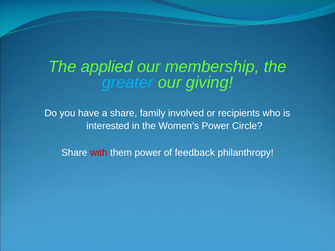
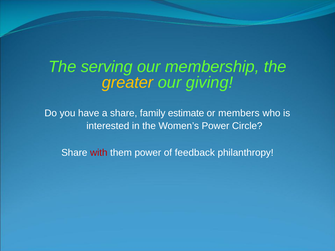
applied: applied -> serving
greater colour: light blue -> yellow
involved: involved -> estimate
recipients: recipients -> members
